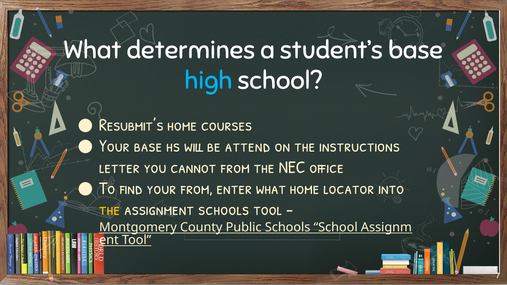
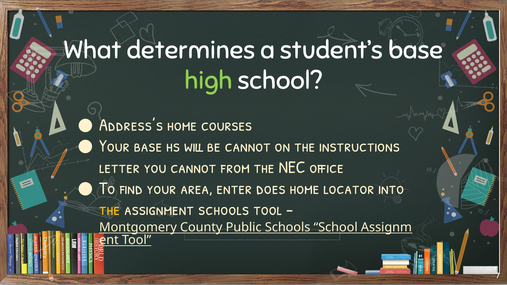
high colour: light blue -> light green
Resubmit’s: Resubmit’s -> Address’s
be attend: attend -> cannot
your from: from -> area
enter what: what -> does
